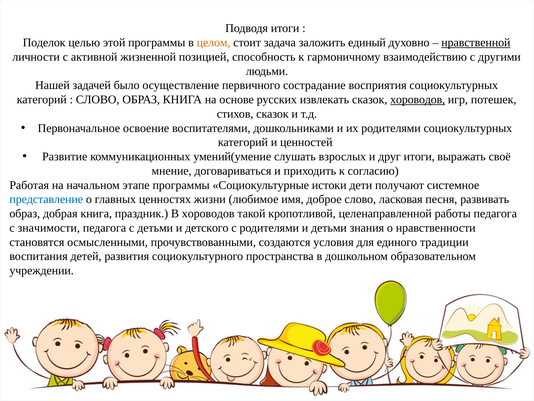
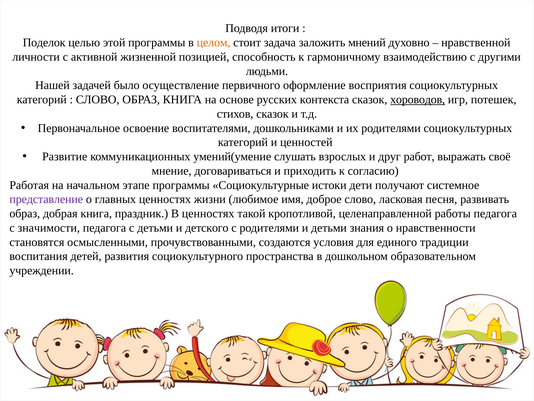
единый: единый -> мнений
нравственной underline: present -> none
сострадание: сострадание -> оформление
извлекать: извлекать -> контекста
друг итоги: итоги -> работ
представление colour: blue -> purple
В хороводов: хороводов -> ценностях
